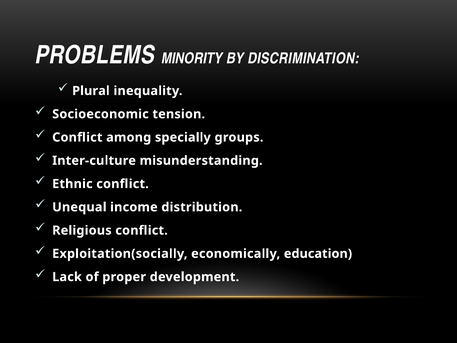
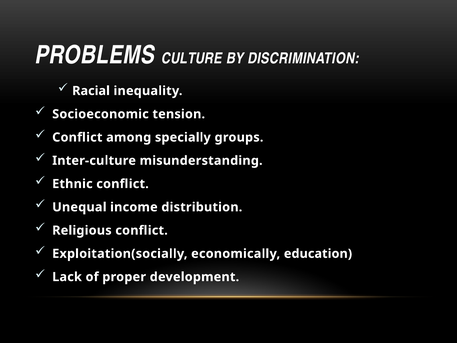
MINORITY: MINORITY -> CULTURE
Plural: Plural -> Racial
